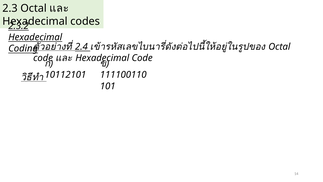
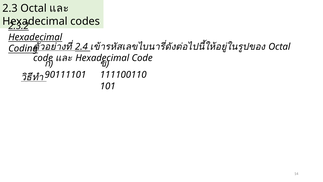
10112101: 10112101 -> 90111101
